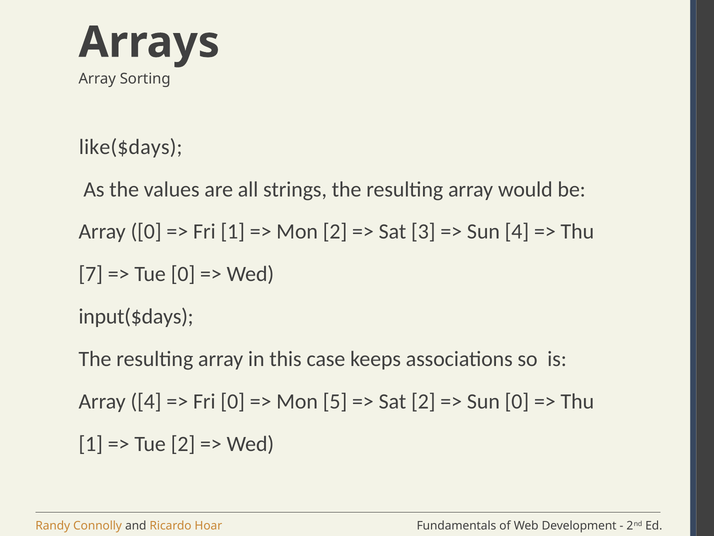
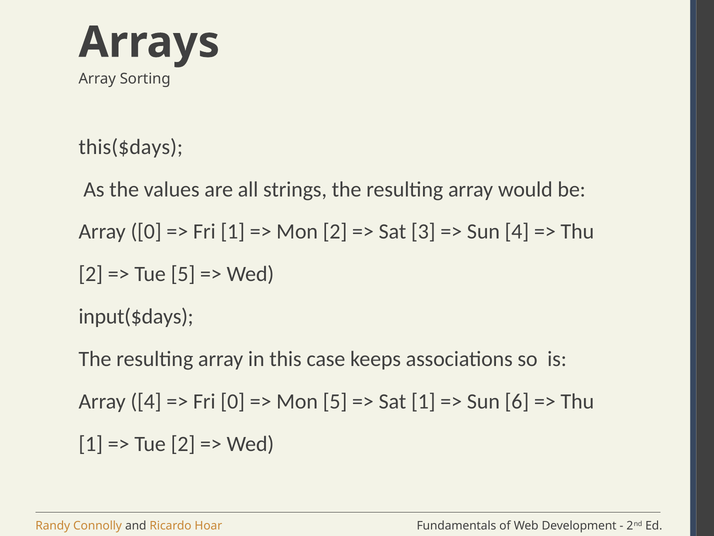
like($days: like($days -> this($days
7 at (91, 274): 7 -> 2
Tue 0: 0 -> 5
Sat 2: 2 -> 1
Sun 0: 0 -> 6
